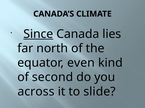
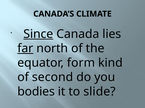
far underline: none -> present
even: even -> form
across: across -> bodies
